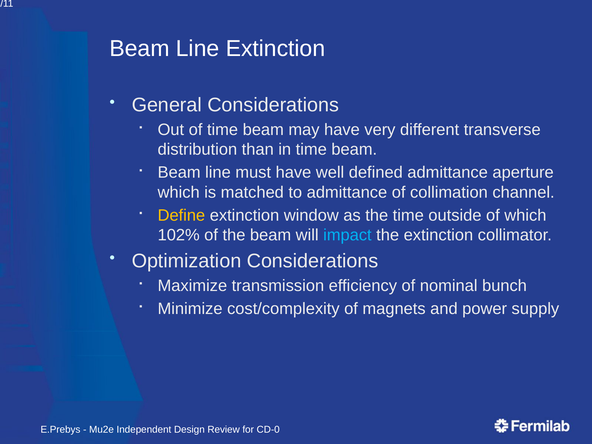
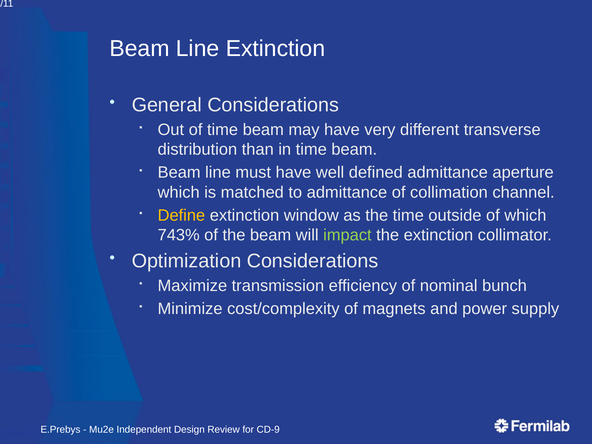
102%: 102% -> 743%
impact colour: light blue -> light green
CD-0: CD-0 -> CD-9
